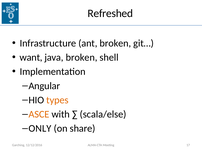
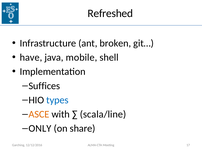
want: want -> have
java broken: broken -> mobile
Angular: Angular -> Suffices
types colour: orange -> blue
scala/else: scala/else -> scala/line
